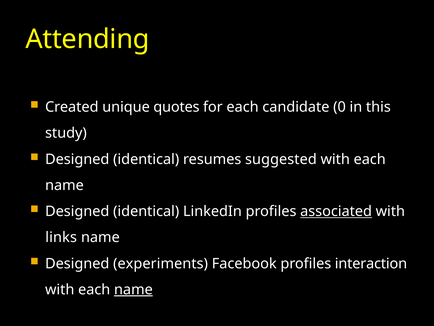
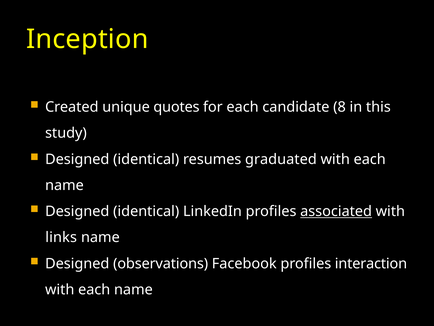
Attending: Attending -> Inception
0: 0 -> 8
suggested: suggested -> graduated
experiments: experiments -> observations
name at (133, 289) underline: present -> none
